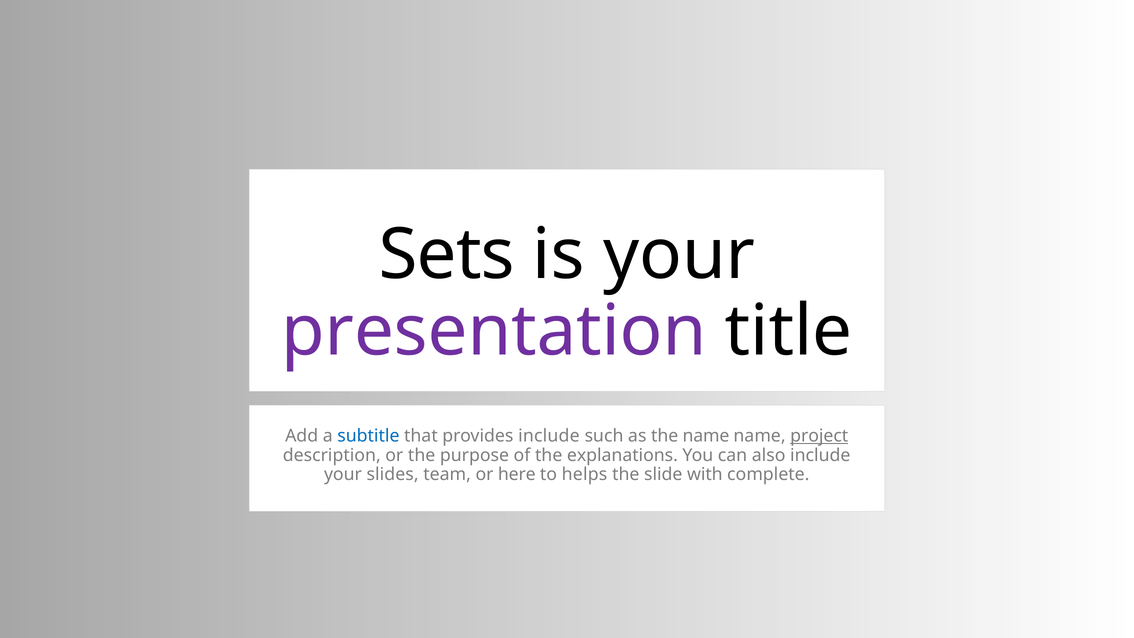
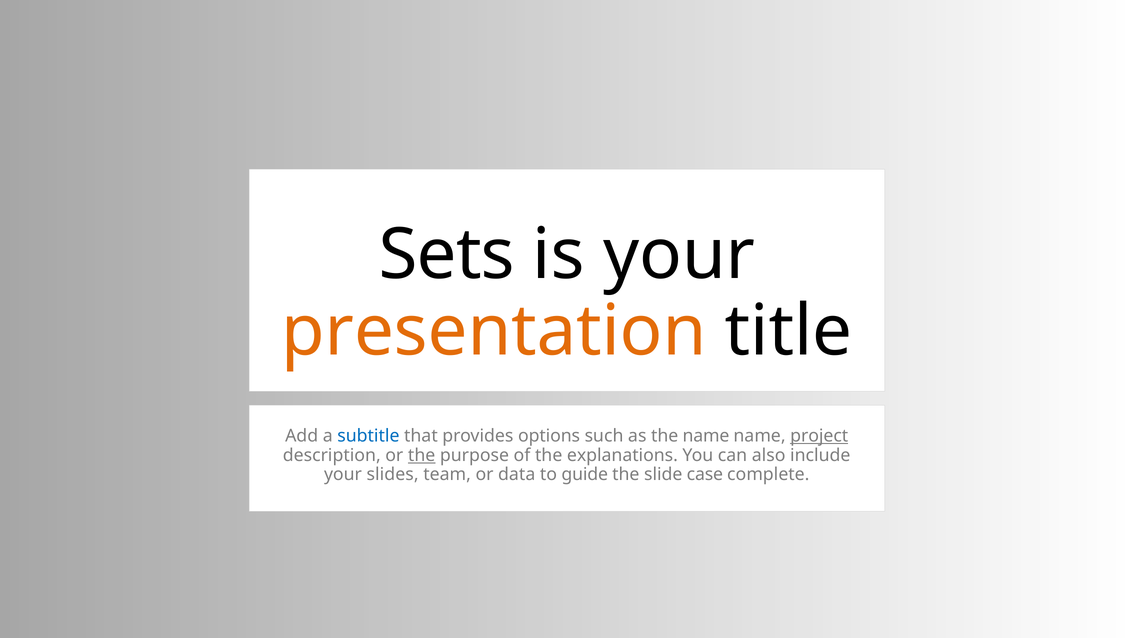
presentation colour: purple -> orange
provides include: include -> options
the at (422, 455) underline: none -> present
here: here -> data
helps: helps -> guide
with: with -> case
